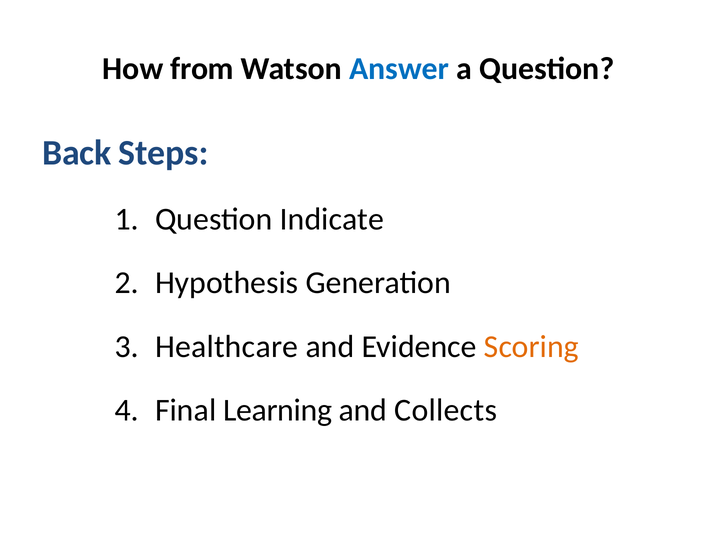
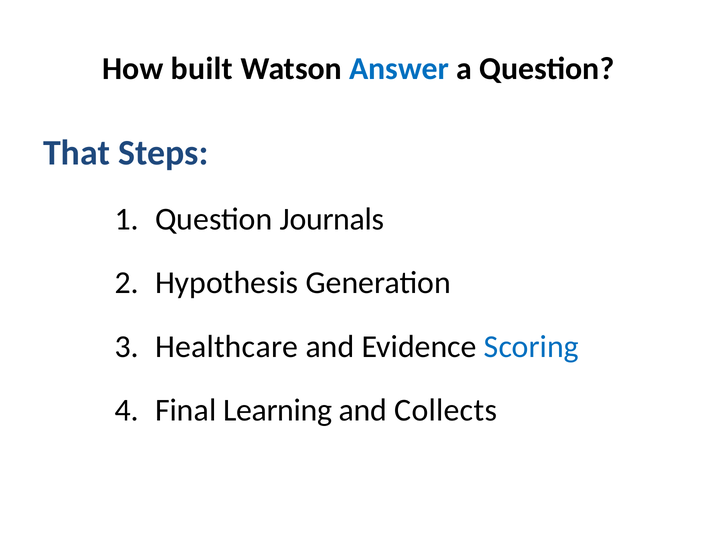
from: from -> built
Back: Back -> That
Indicate: Indicate -> Journals
Scoring colour: orange -> blue
